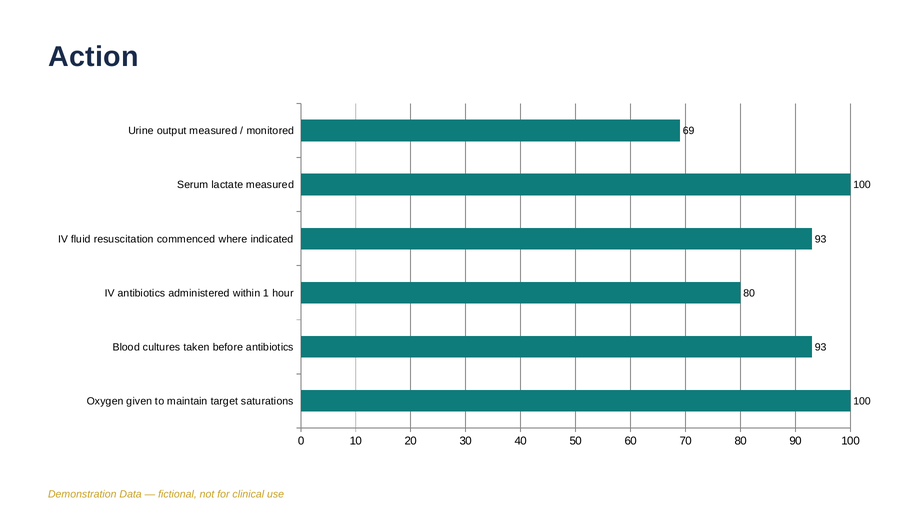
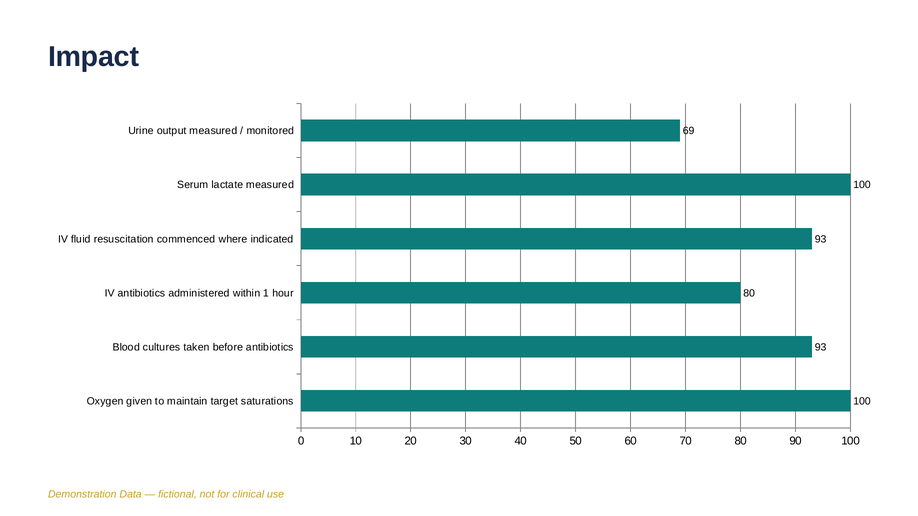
Action: Action -> Impact
